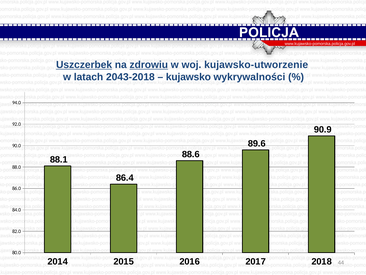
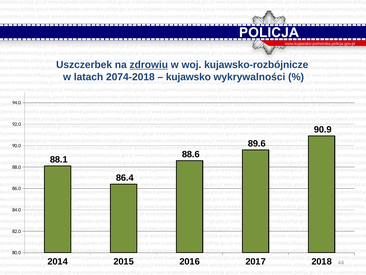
Uszczerbek underline: present -> none
kujawsko-utworzenie: kujawsko-utworzenie -> kujawsko-rozbójnicze
2043-2018: 2043-2018 -> 2074-2018
